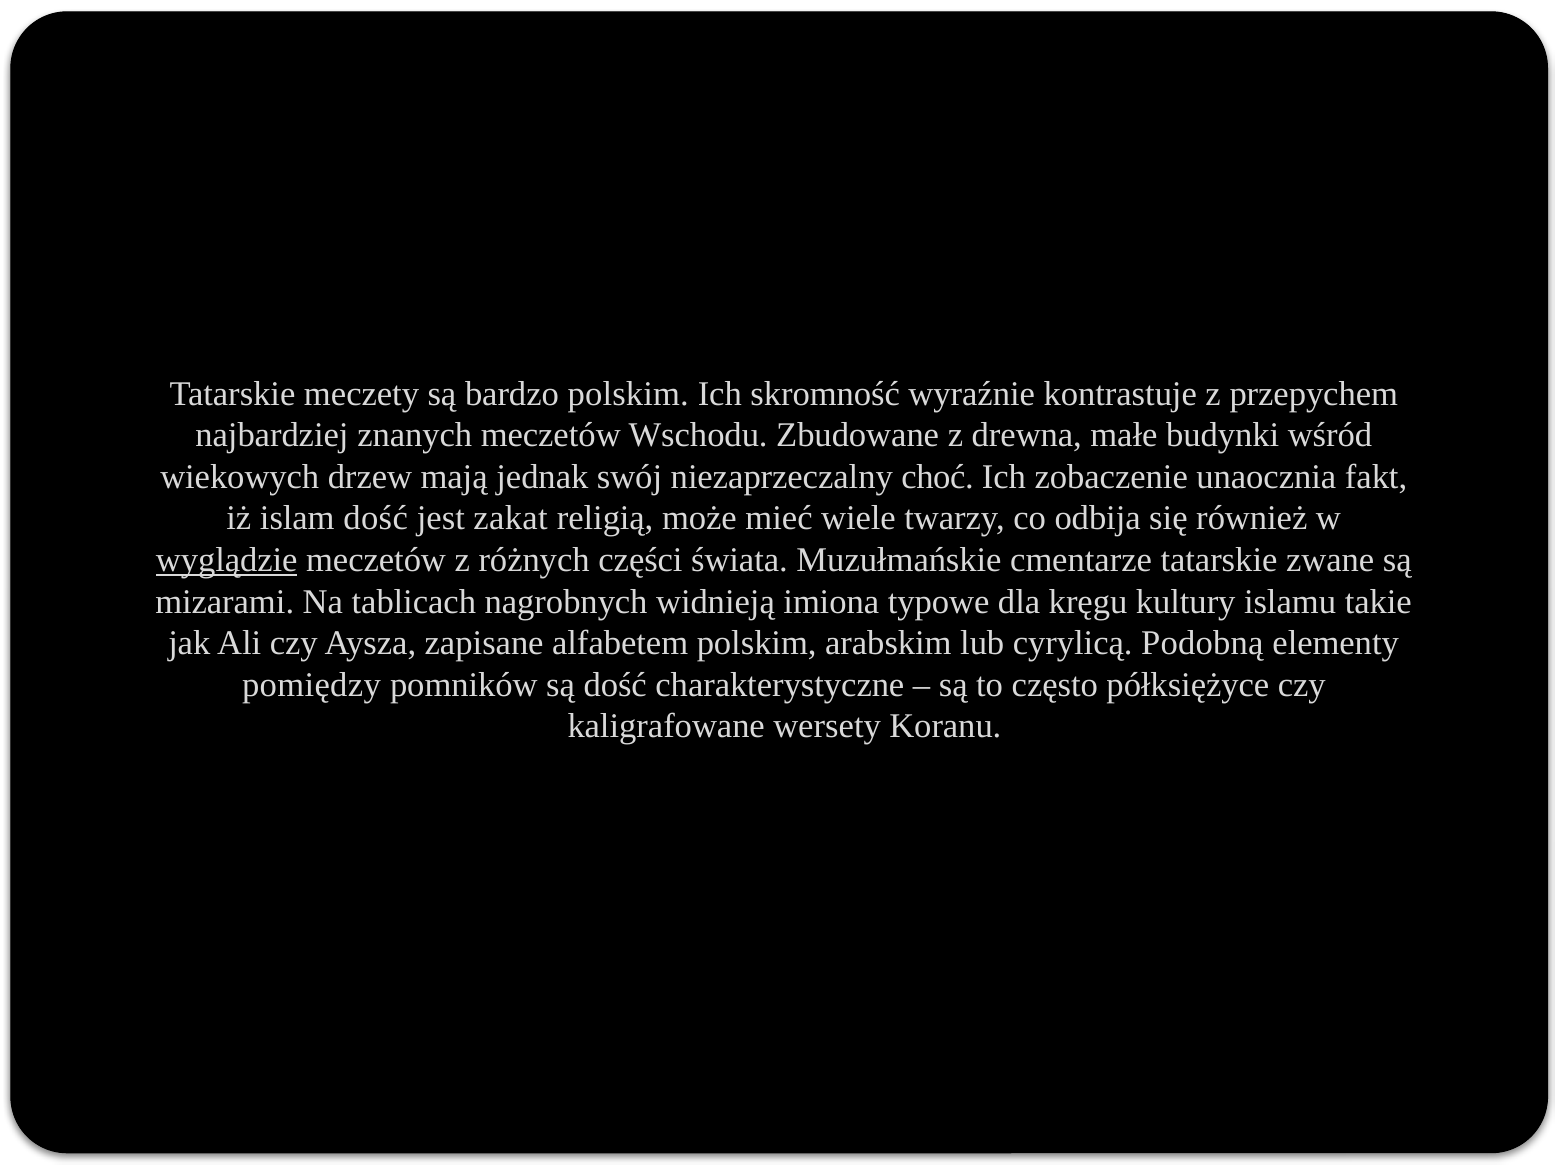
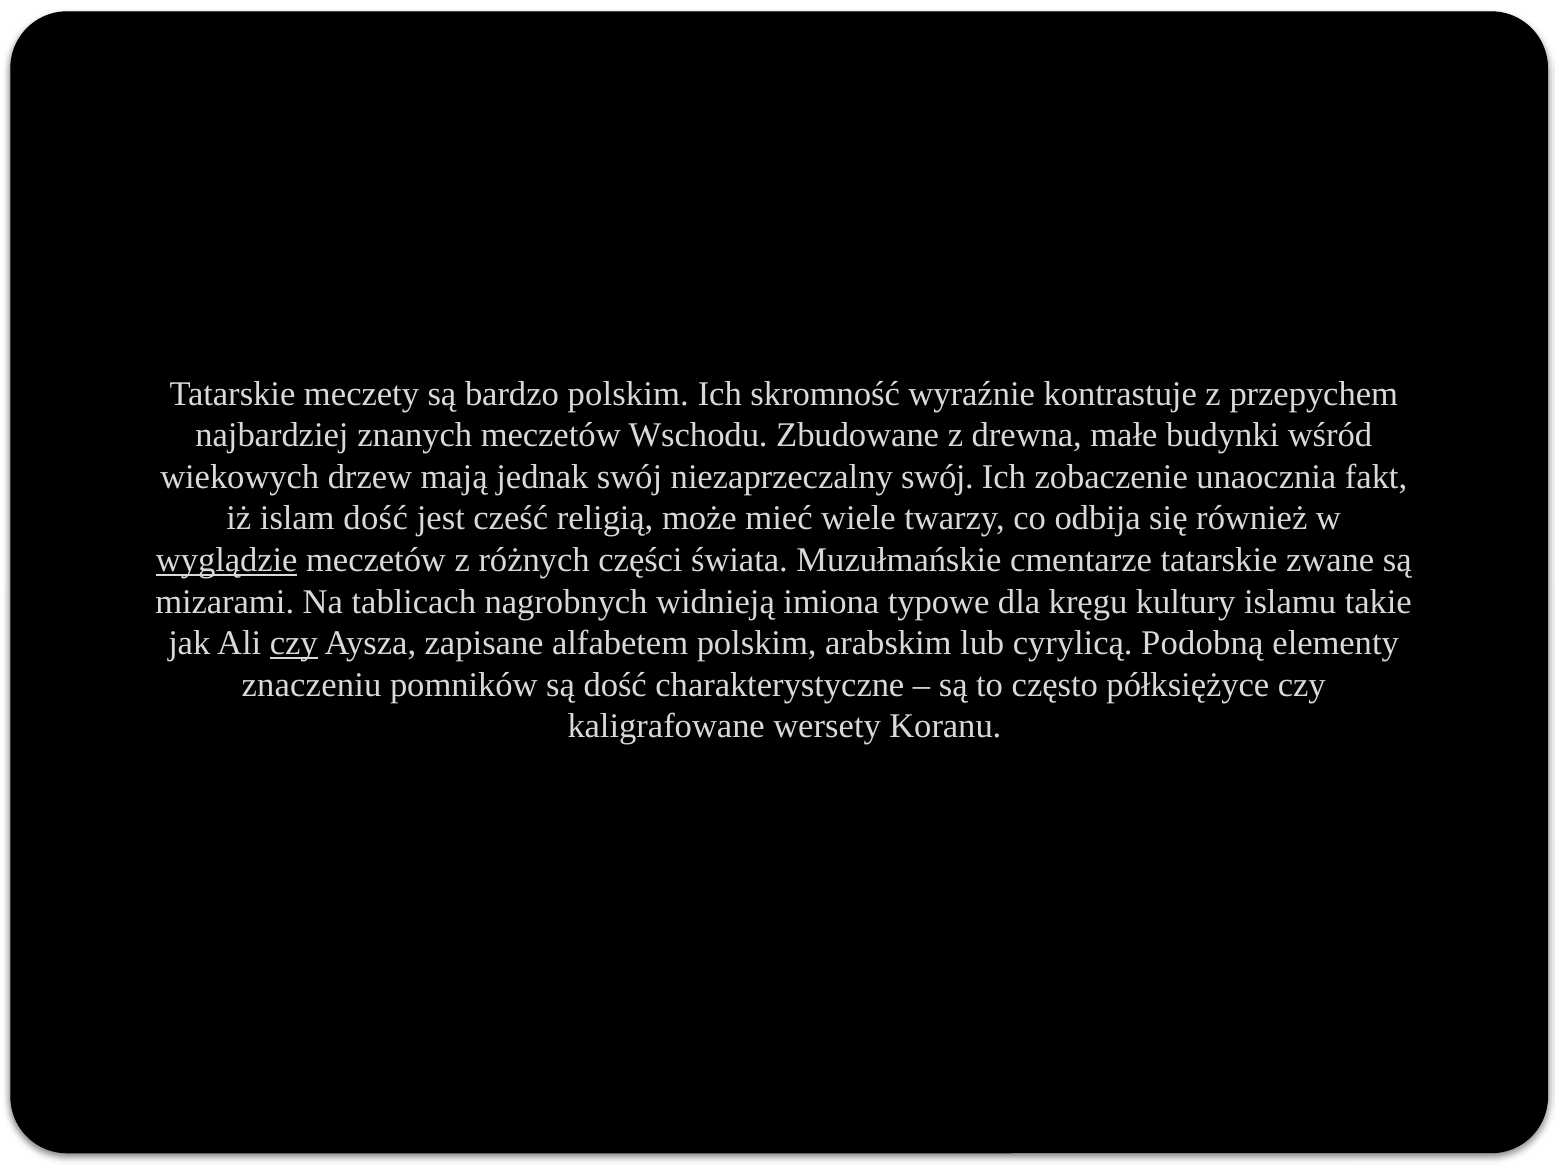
niezaprzeczalny choć: choć -> swój
zakat: zakat -> cześć
czy at (294, 643) underline: none -> present
pomiędzy: pomiędzy -> znaczeniu
